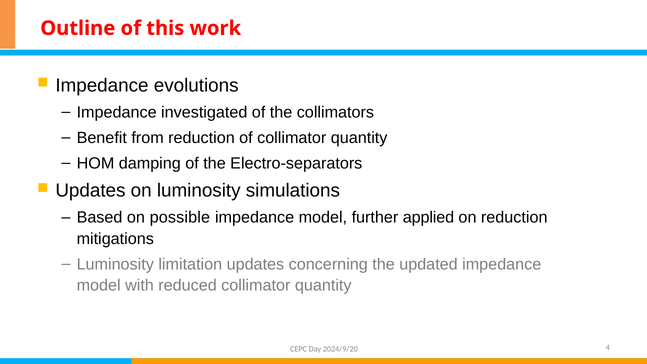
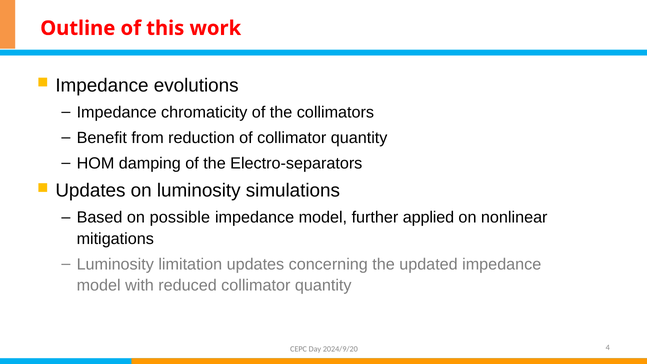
investigated: investigated -> chromaticity
on reduction: reduction -> nonlinear
